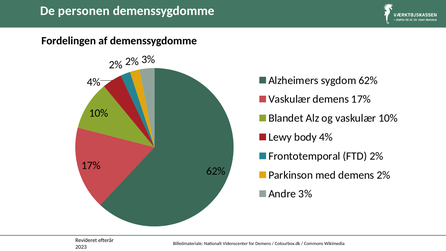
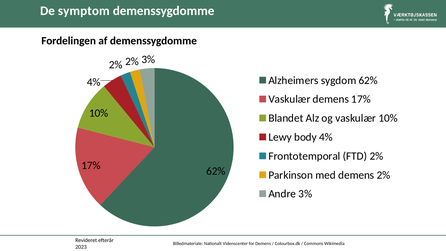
personen: personen -> symptom
